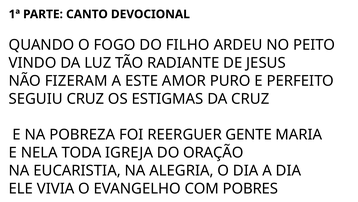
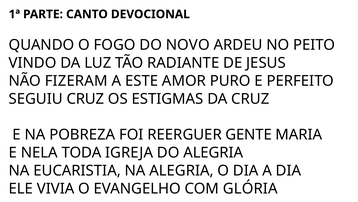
FILHO: FILHO -> NOVO
DO ORAÇÃO: ORAÇÃO -> ALEGRIA
POBRES: POBRES -> GLÓRIA
